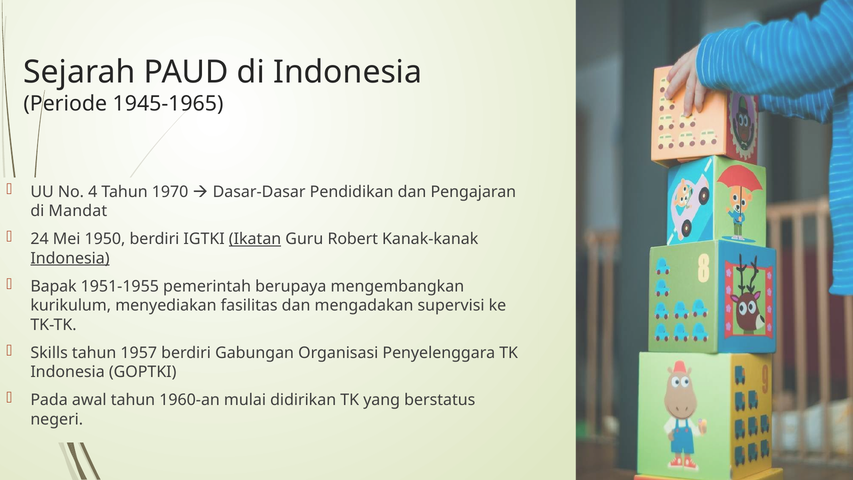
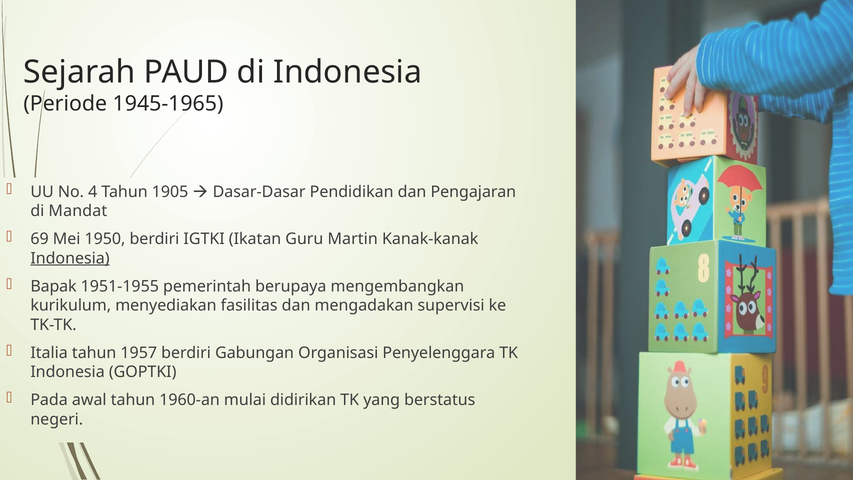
1970: 1970 -> 1905
24: 24 -> 69
Ikatan underline: present -> none
Robert: Robert -> Martin
Skills: Skills -> Italia
